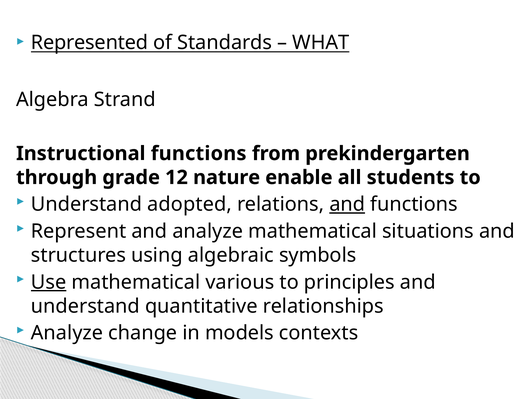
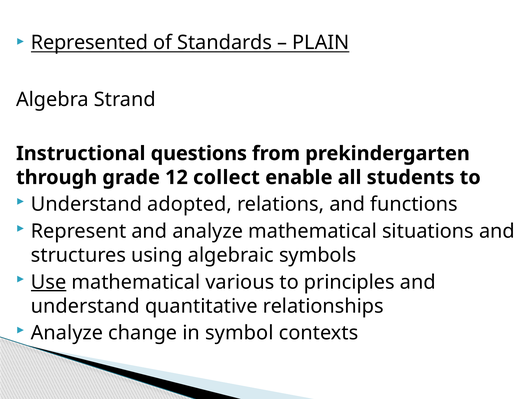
WHAT: WHAT -> PLAIN
Instructional functions: functions -> questions
nature: nature -> collect
and at (347, 204) underline: present -> none
models: models -> symbol
